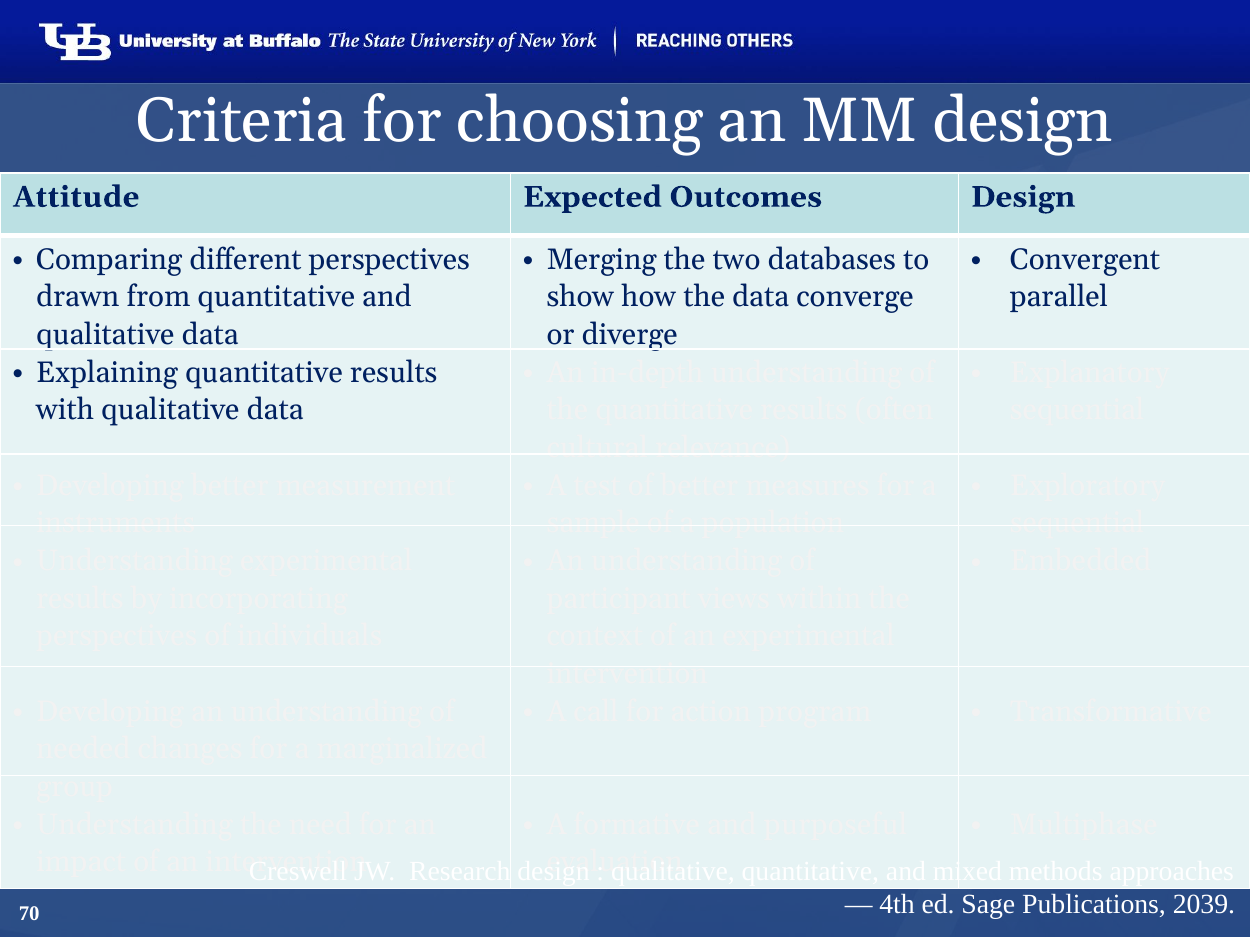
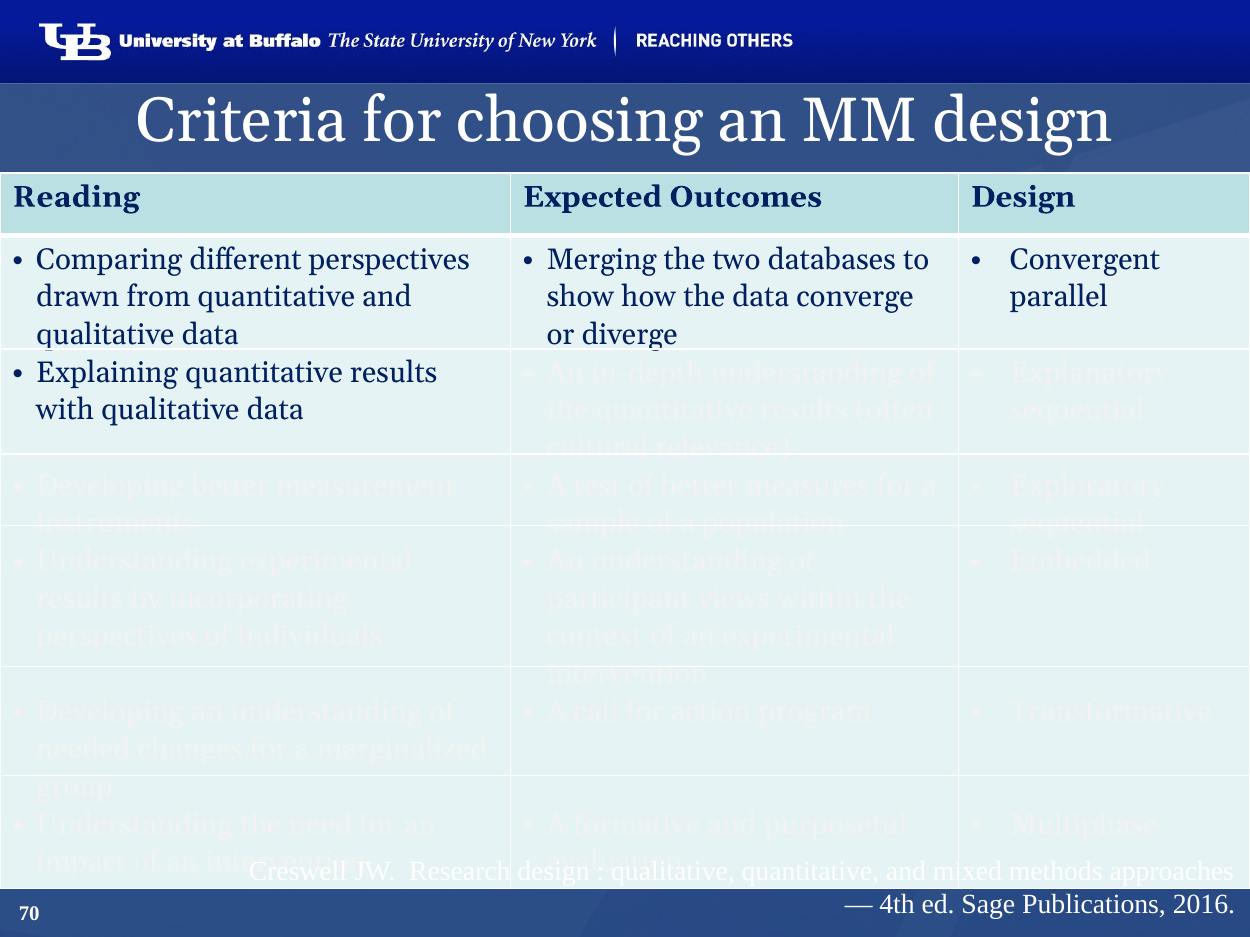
Attitude: Attitude -> Reading
2039: 2039 -> 2016
